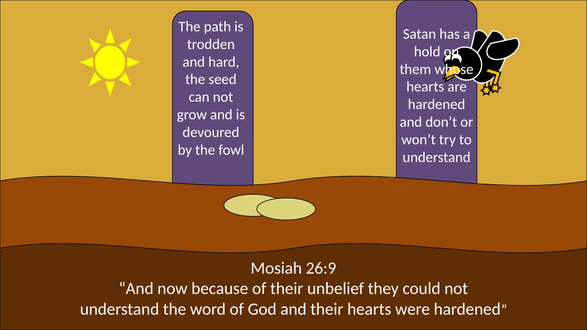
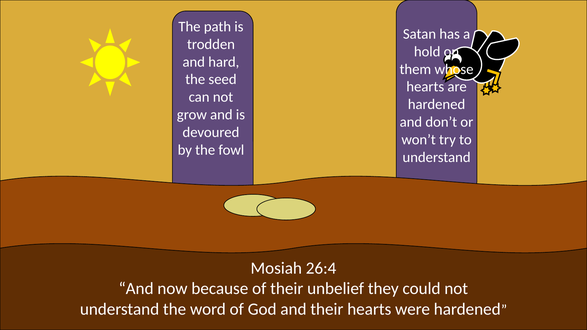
26:9: 26:9 -> 26:4
